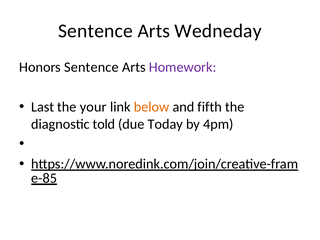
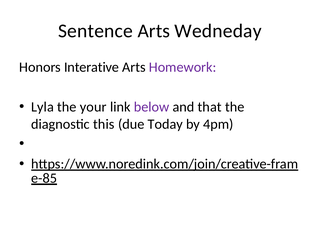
Honors Sentence: Sentence -> Interative
Last: Last -> Lyla
below colour: orange -> purple
fifth: fifth -> that
told: told -> this
